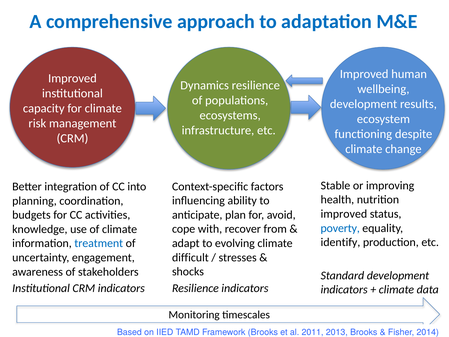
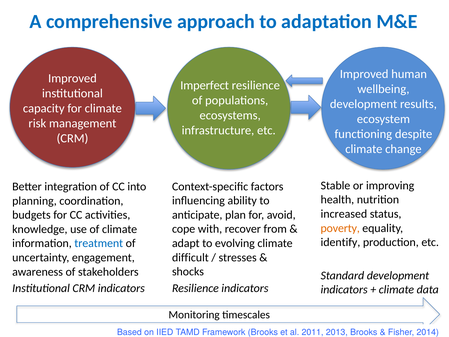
Dynamics: Dynamics -> Imperfect
improved at (344, 214): improved -> increased
poverty colour: blue -> orange
